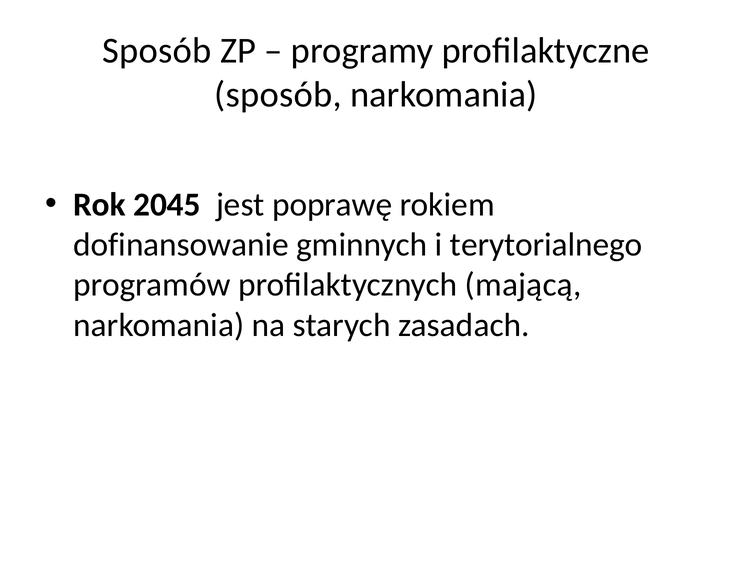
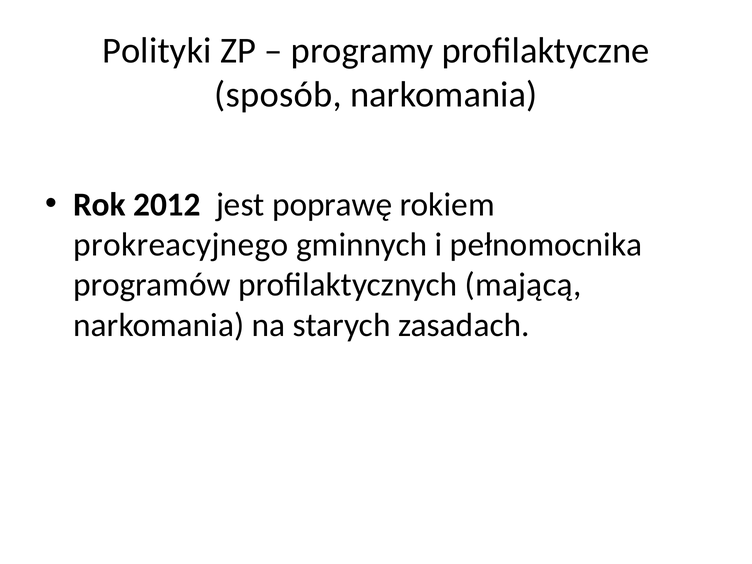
Sposób at (157, 51): Sposób -> Polityki
2045: 2045 -> 2012
dofinansowanie: dofinansowanie -> prokreacyjnego
terytorialnego: terytorialnego -> pełnomocnika
